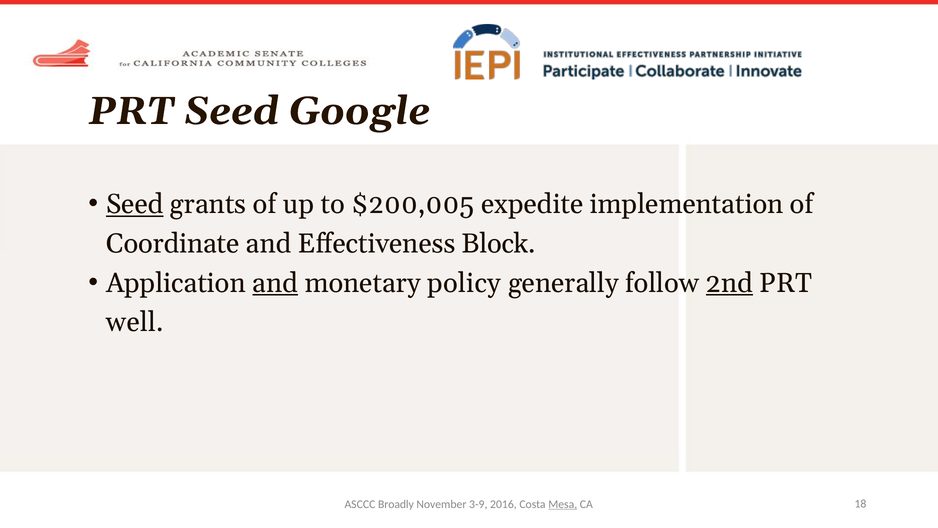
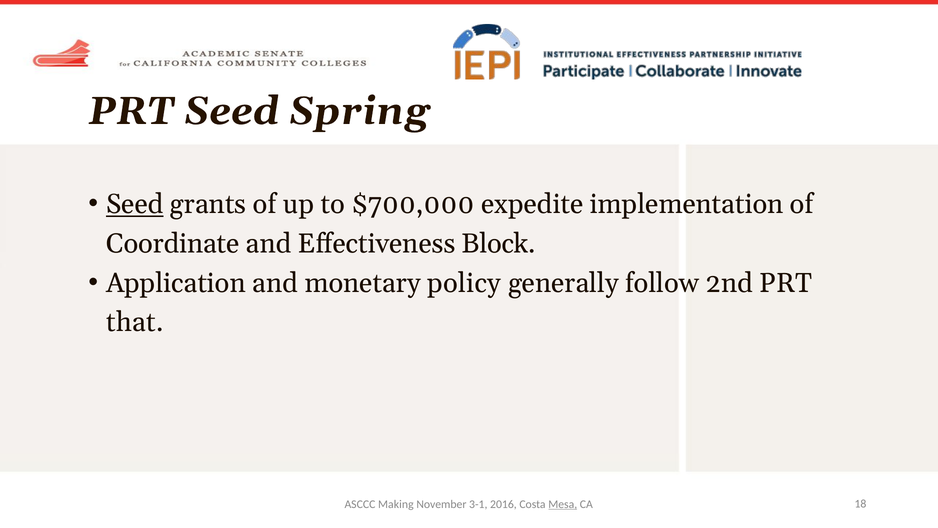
Google: Google -> Spring
$200,005: $200,005 -> $700,000
and at (275, 283) underline: present -> none
2nd underline: present -> none
well: well -> that
Broadly: Broadly -> Making
3-9: 3-9 -> 3-1
